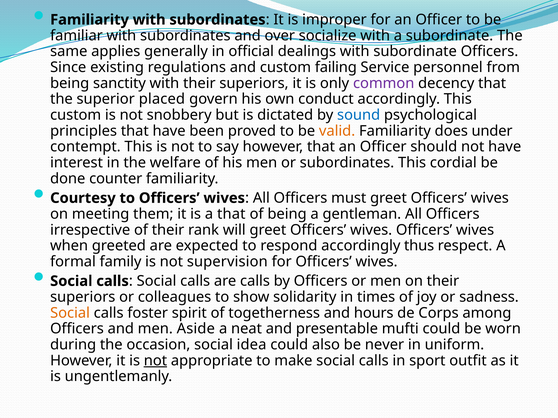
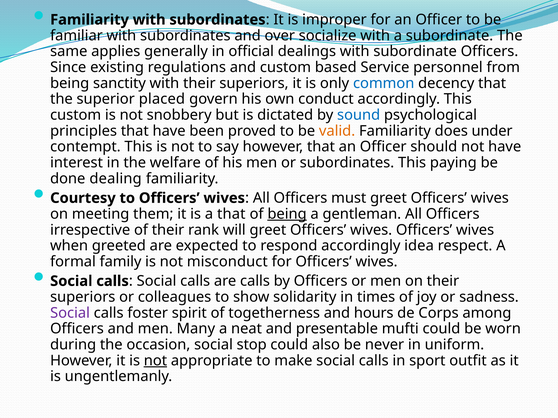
failing: failing -> based
common colour: purple -> blue
cordial: cordial -> paying
counter: counter -> dealing
being at (287, 214) underline: none -> present
thus: thus -> idea
supervision: supervision -> misconduct
Social at (70, 313) colour: orange -> purple
Aside: Aside -> Many
idea: idea -> stop
